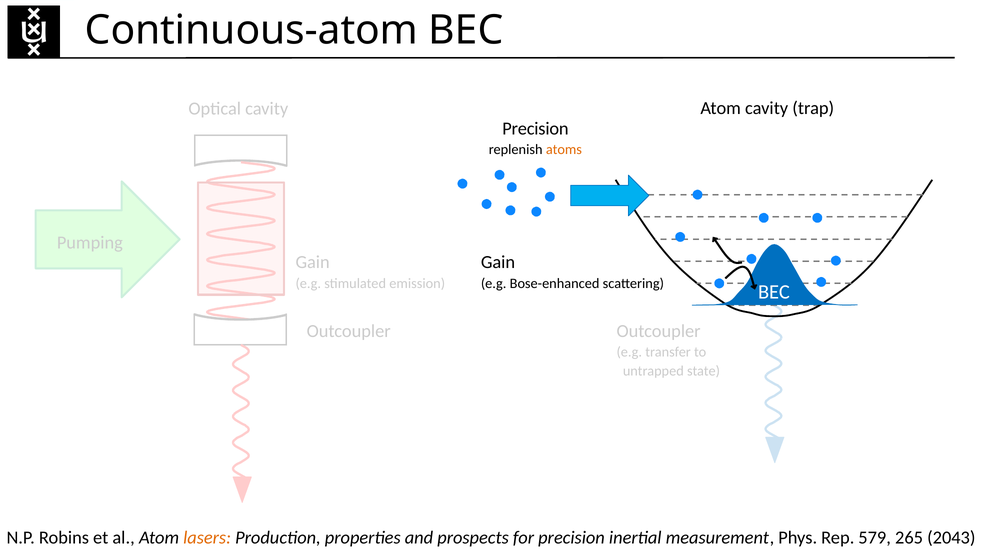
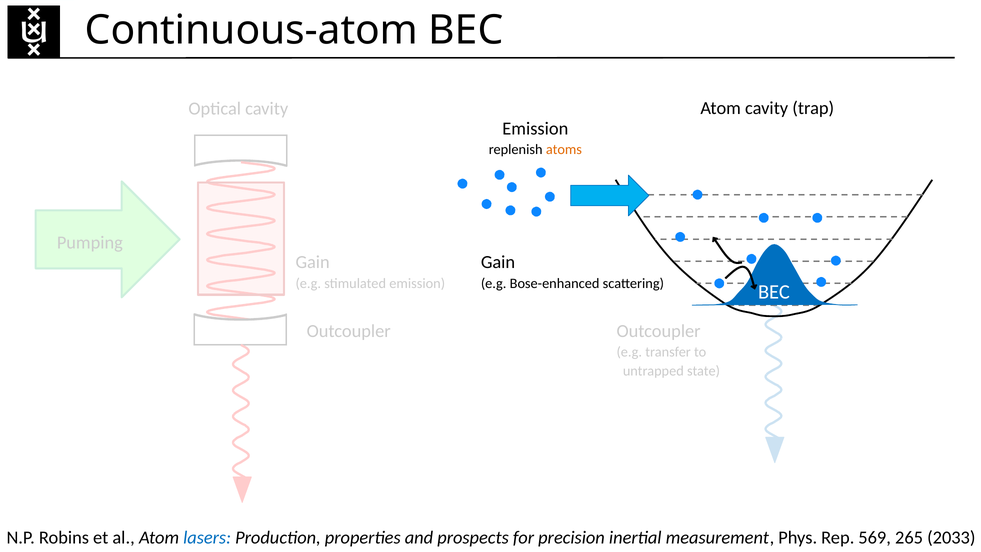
Precision at (535, 129): Precision -> Emission
lasers colour: orange -> blue
579: 579 -> 569
2043: 2043 -> 2033
